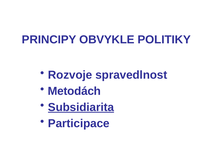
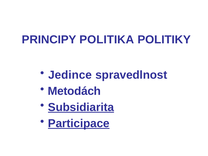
OBVYKLE: OBVYKLE -> POLITIKA
Rozvoje: Rozvoje -> Jedince
Participace underline: none -> present
